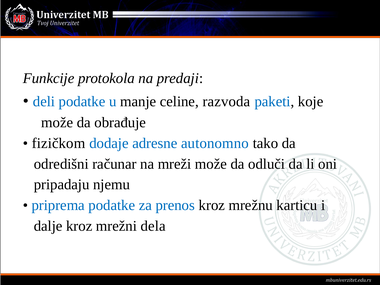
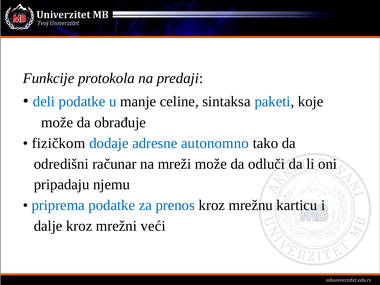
razvoda: razvoda -> sintaksa
dela: dela -> veći
